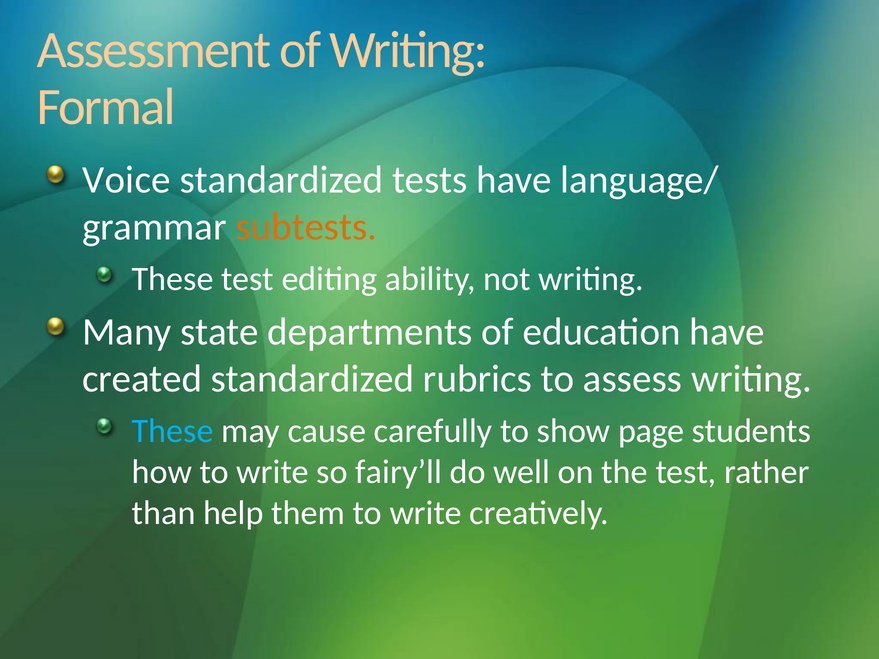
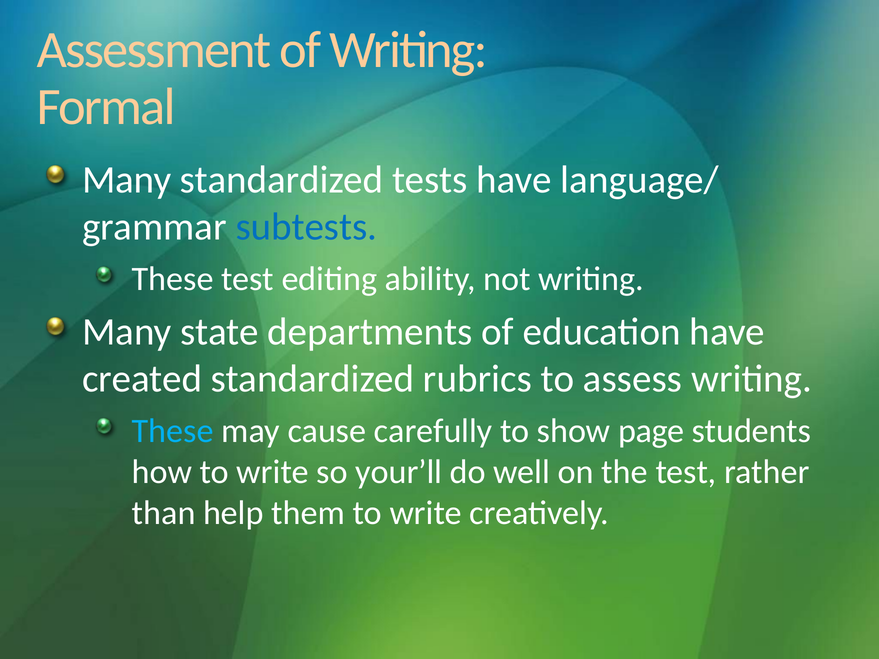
Voice at (126, 180): Voice -> Many
subtests colour: orange -> blue
fairy’ll: fairy’ll -> your’ll
